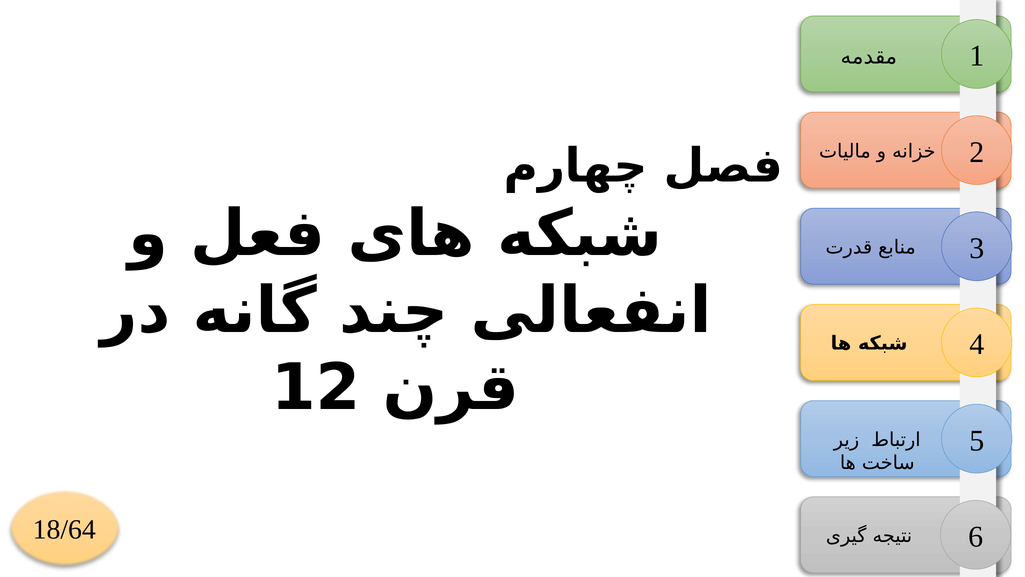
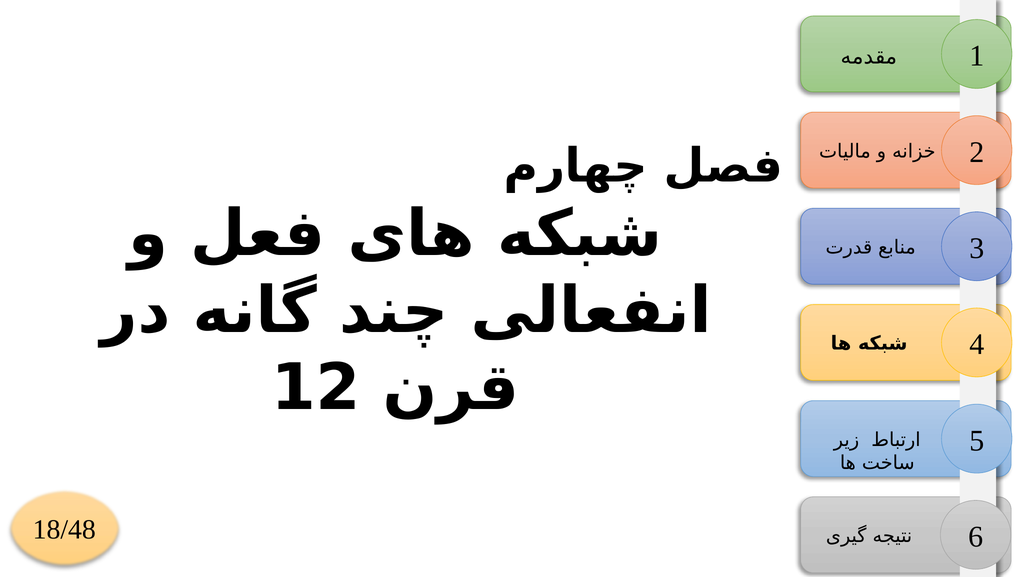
18/64: 18/64 -> 18/48
